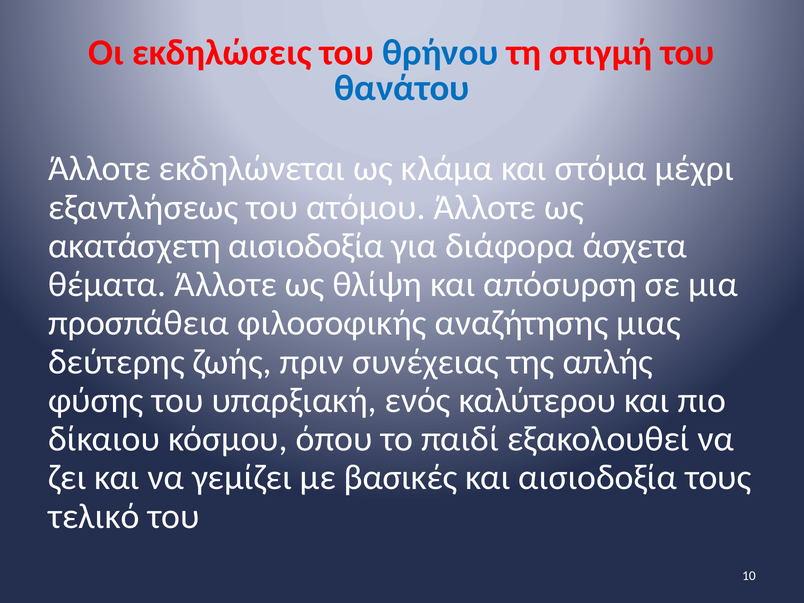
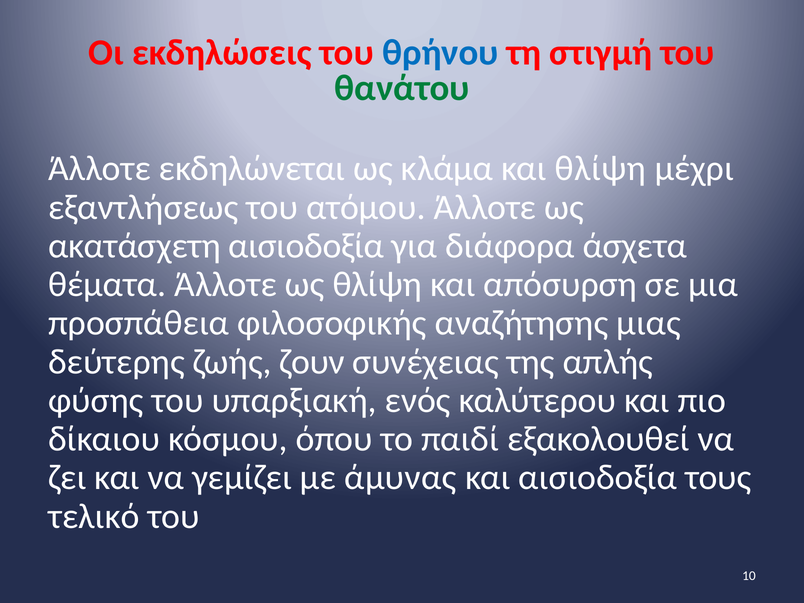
θανάτου colour: blue -> green
και στόμα: στόμα -> θλίψη
πριν: πριν -> ζουν
βασικές: βασικές -> άμυνας
